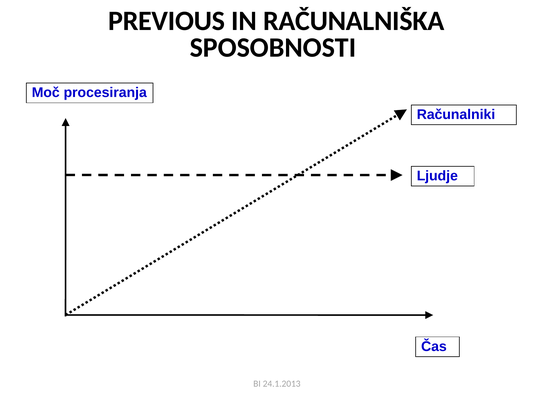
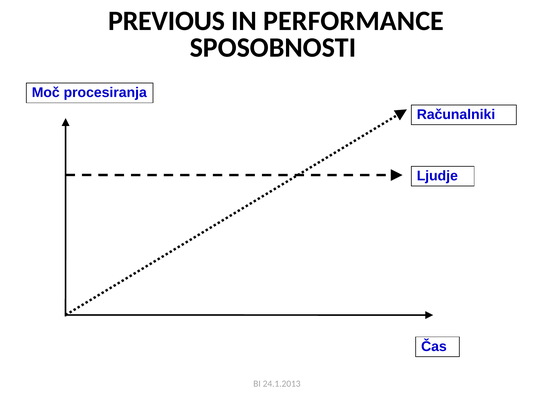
RAČUNALNIŠKA: RAČUNALNIŠKA -> PERFORMANCE
